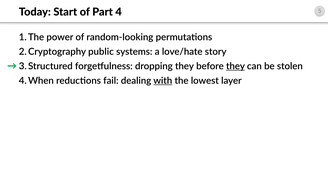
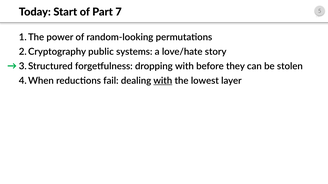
4: 4 -> 7
dropping they: they -> with
they at (236, 66) underline: present -> none
